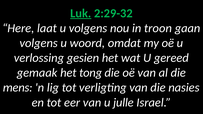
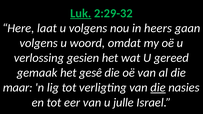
troon: troon -> heers
tong: tong -> gesê
mens: mens -> maar
die at (158, 88) underline: none -> present
